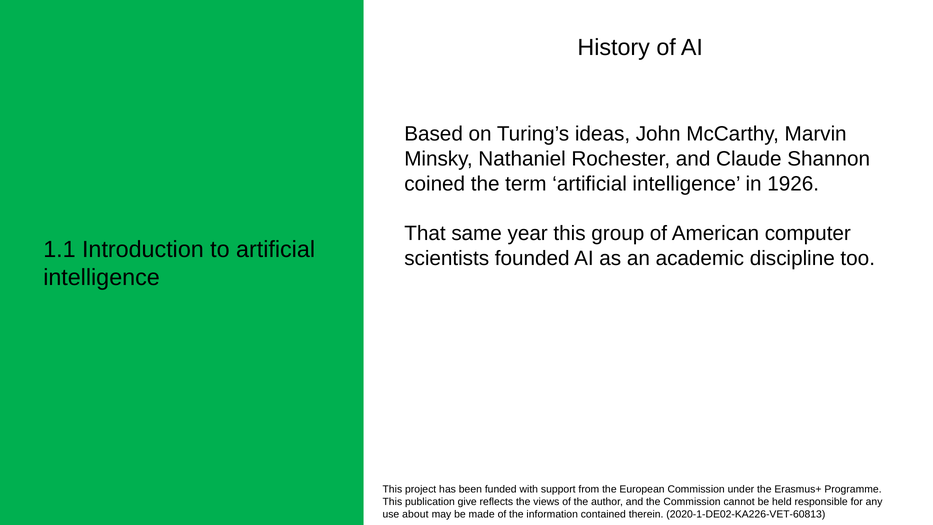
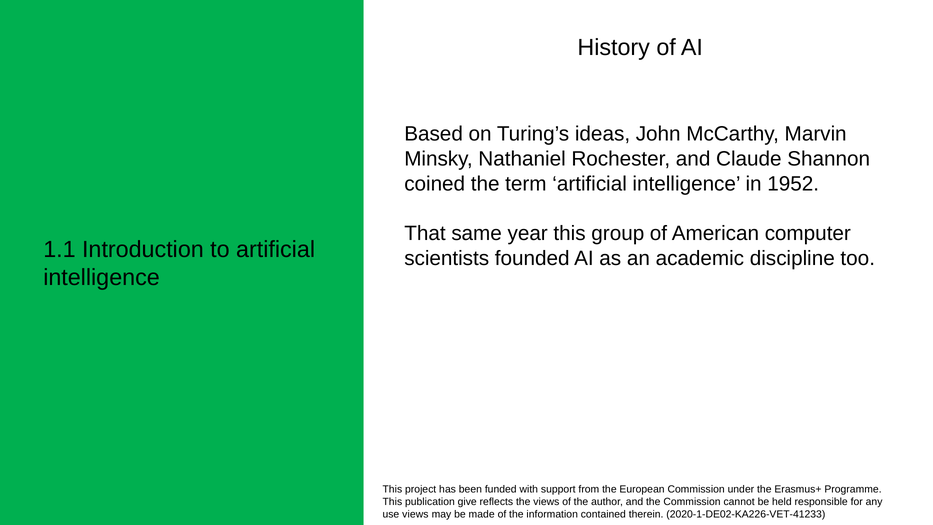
1926: 1926 -> 1952
use about: about -> views
2020-1-DE02-KA226-VET-60813: 2020-1-DE02-KA226-VET-60813 -> 2020-1-DE02-KA226-VET-41233
